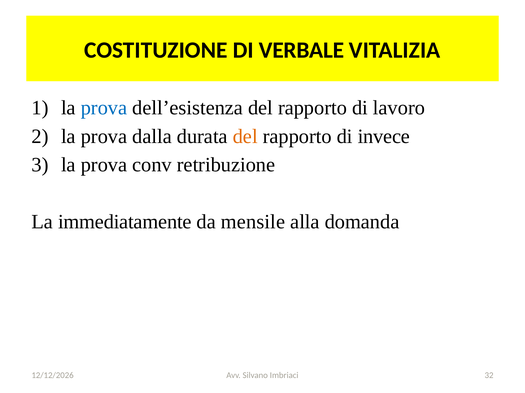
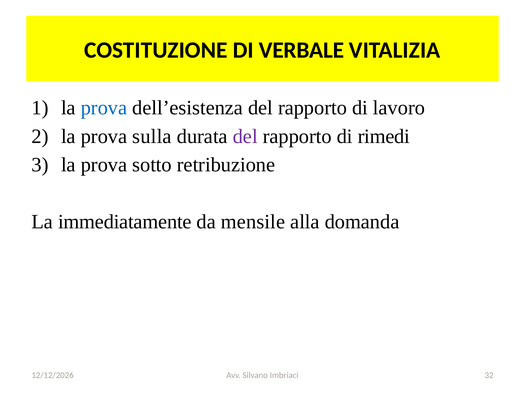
dalla: dalla -> sulla
del at (245, 137) colour: orange -> purple
invece: invece -> rimedi
conv: conv -> sotto
